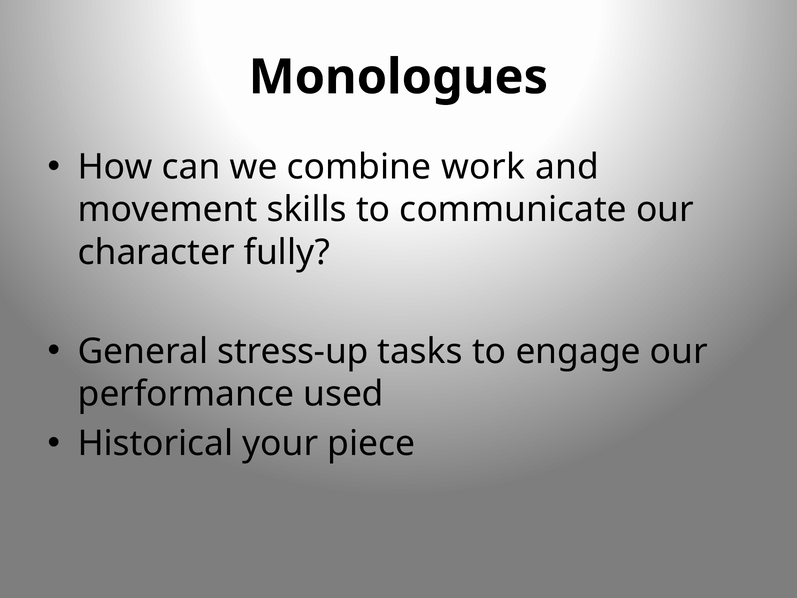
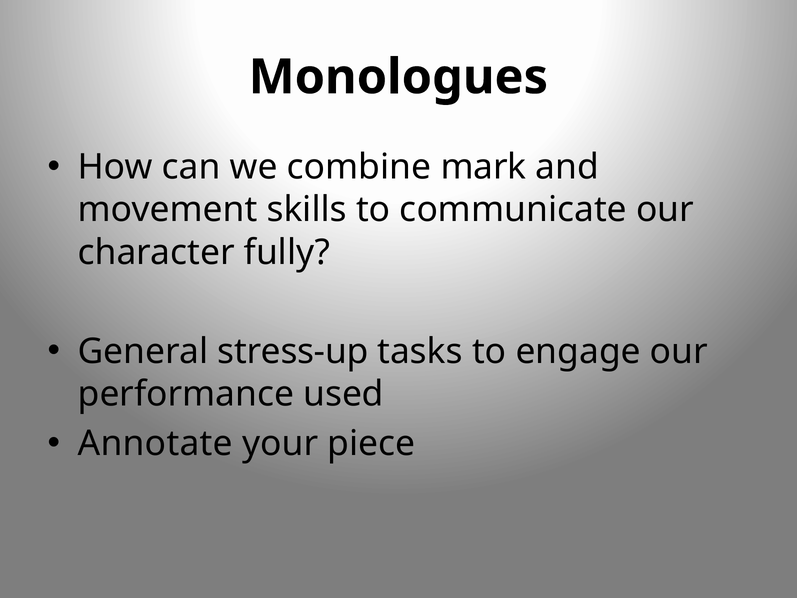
work: work -> mark
Historical: Historical -> Annotate
